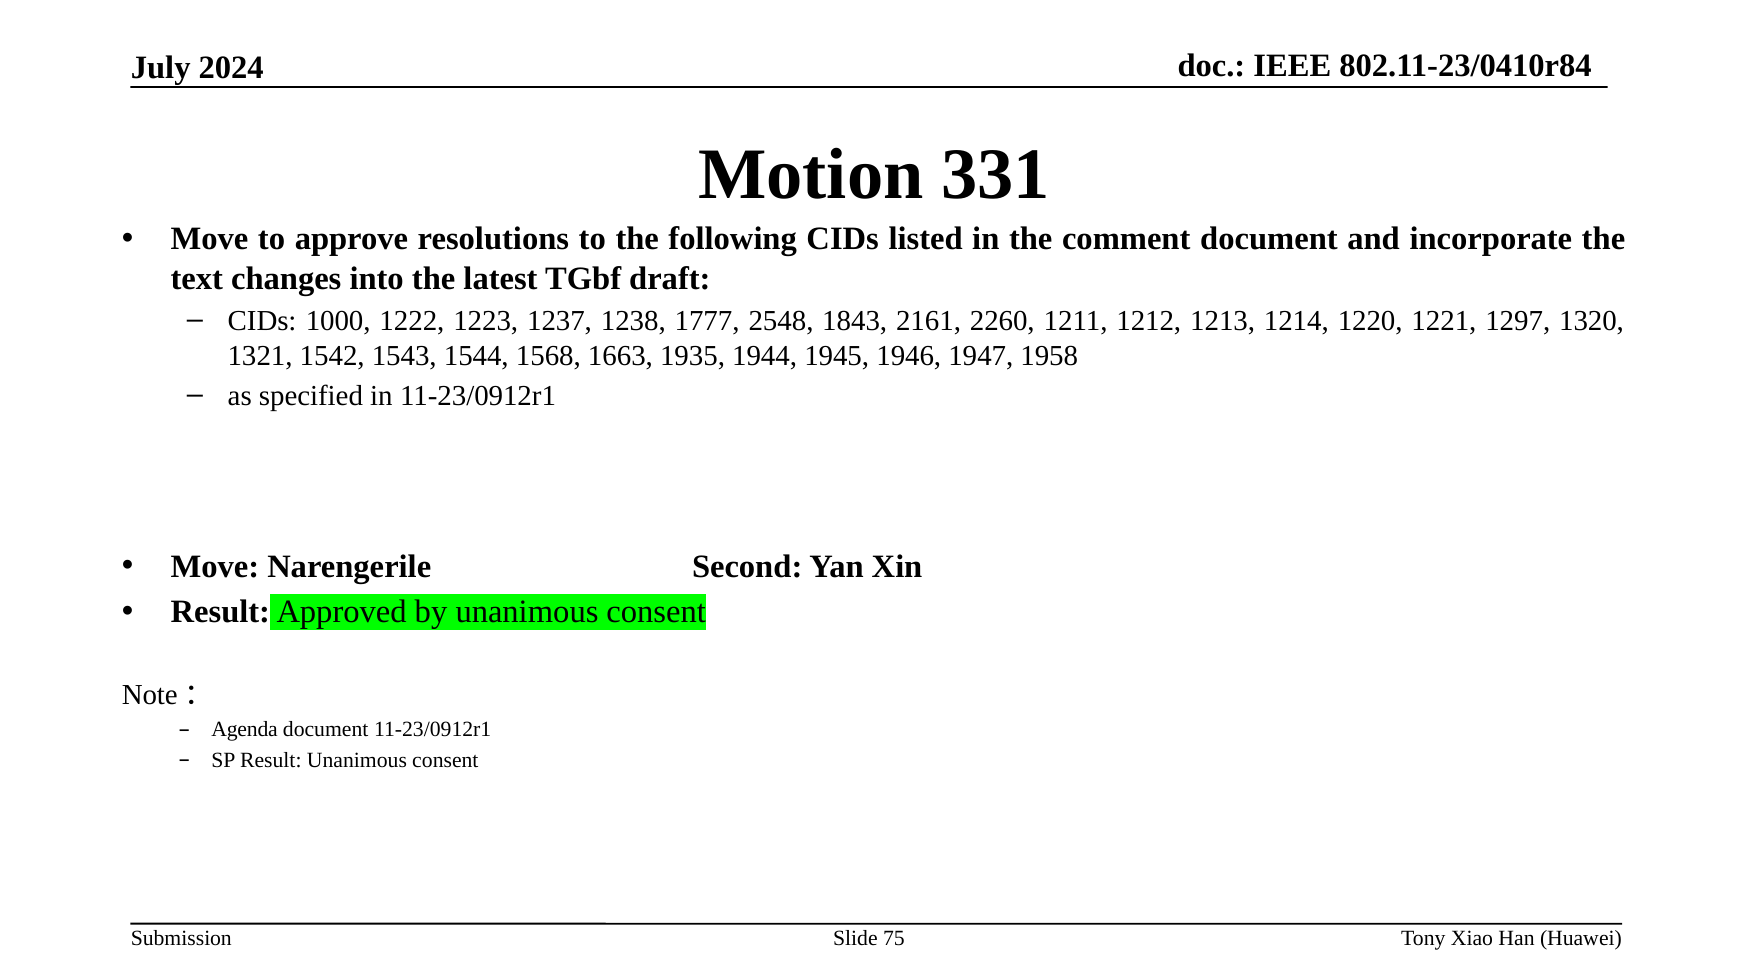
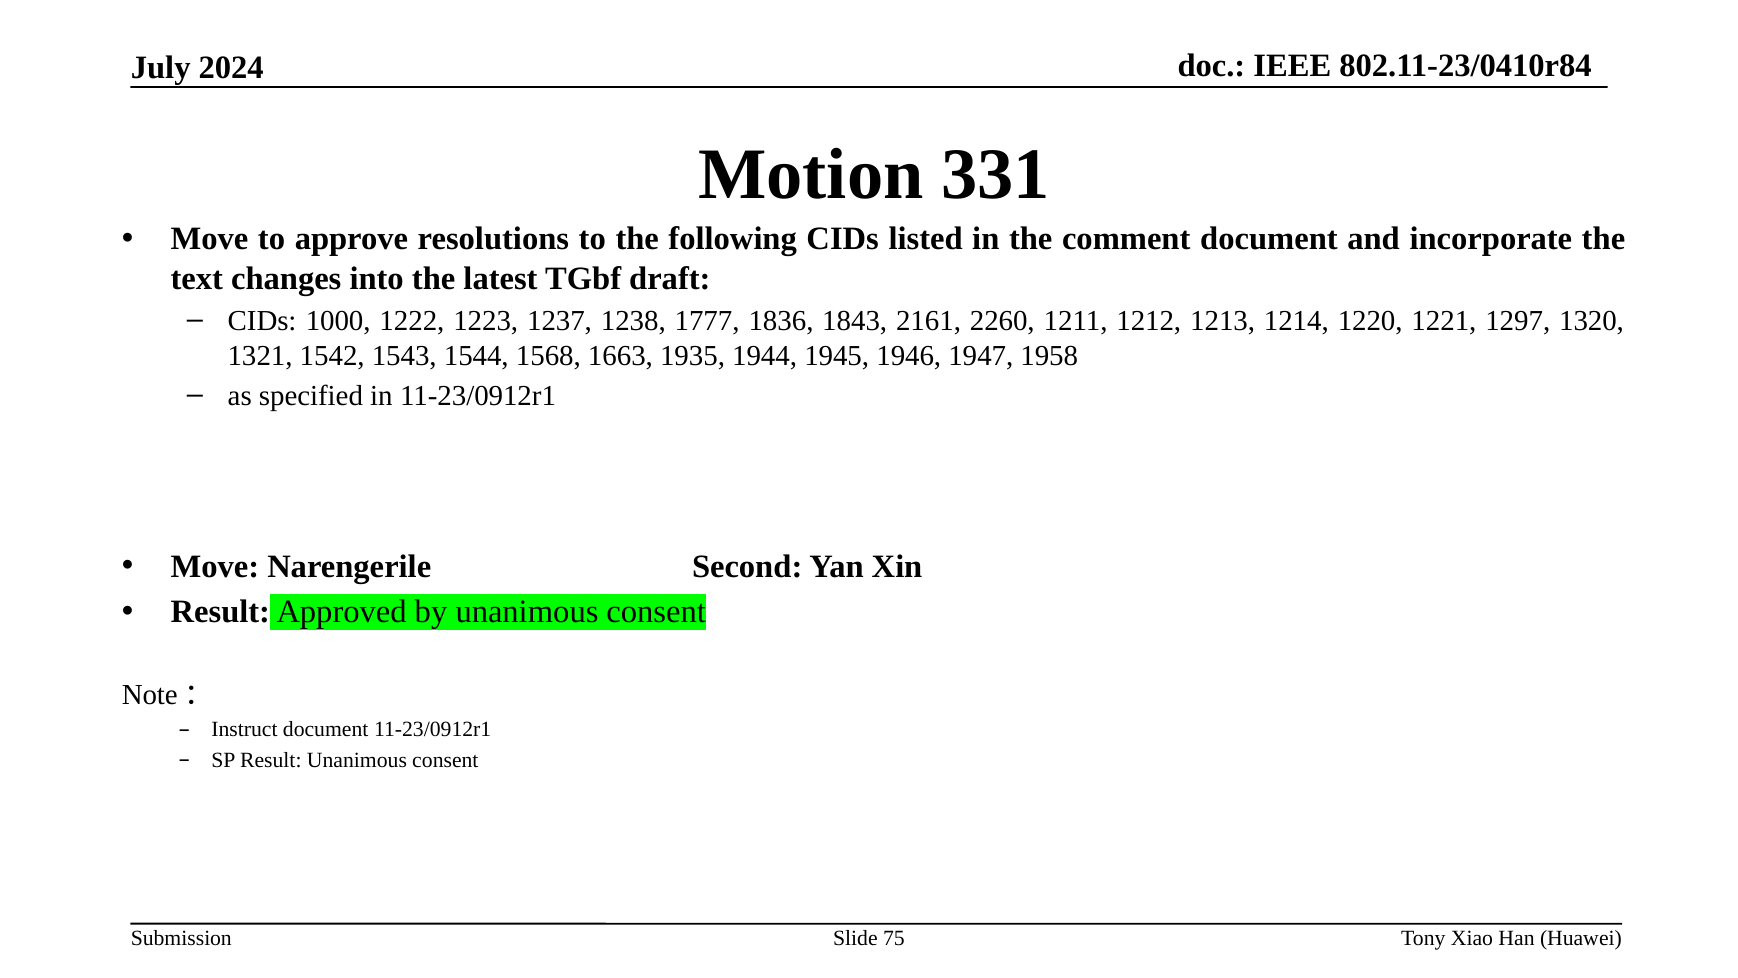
2548: 2548 -> 1836
Agenda: Agenda -> Instruct
